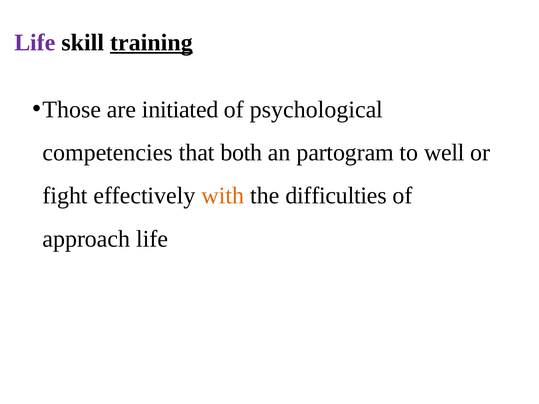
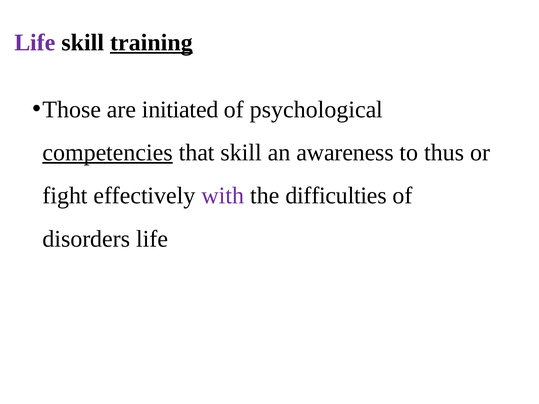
competencies underline: none -> present
that both: both -> skill
partogram: partogram -> awareness
well: well -> thus
with colour: orange -> purple
approach: approach -> disorders
